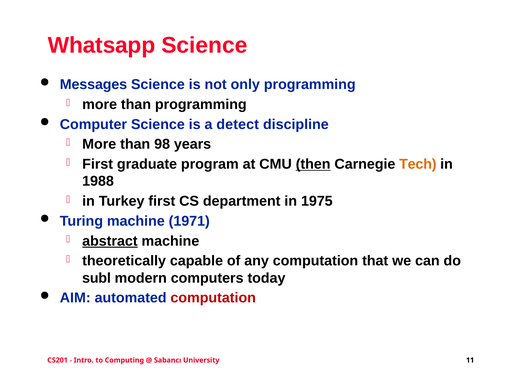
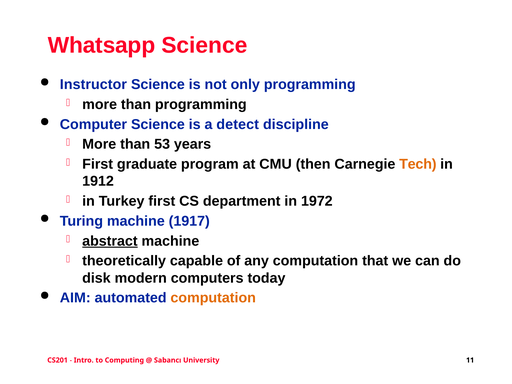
Messages: Messages -> Instructor
98: 98 -> 53
then underline: present -> none
1988: 1988 -> 1912
1975: 1975 -> 1972
1971: 1971 -> 1917
subl: subl -> disk
computation at (213, 298) colour: red -> orange
